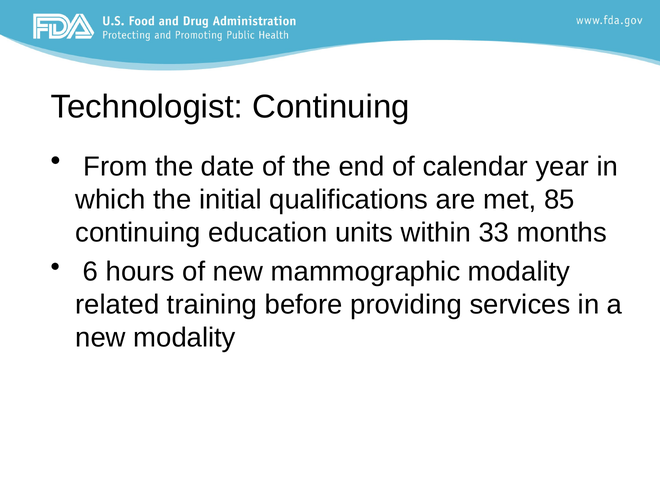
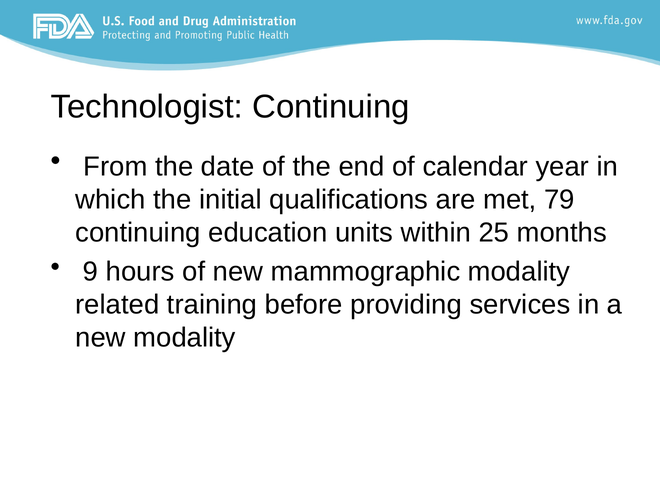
85: 85 -> 79
33: 33 -> 25
6: 6 -> 9
